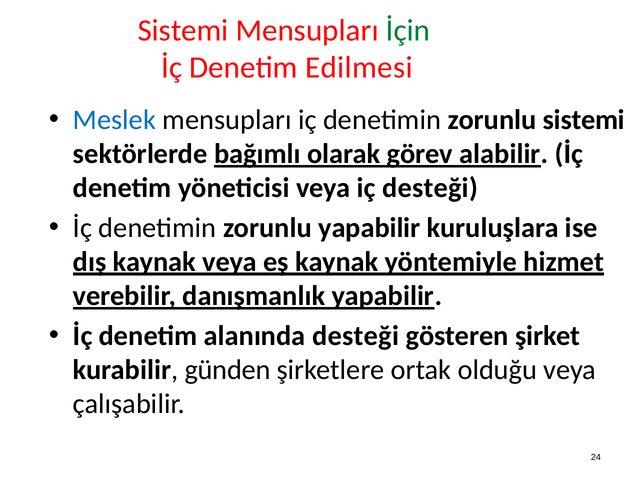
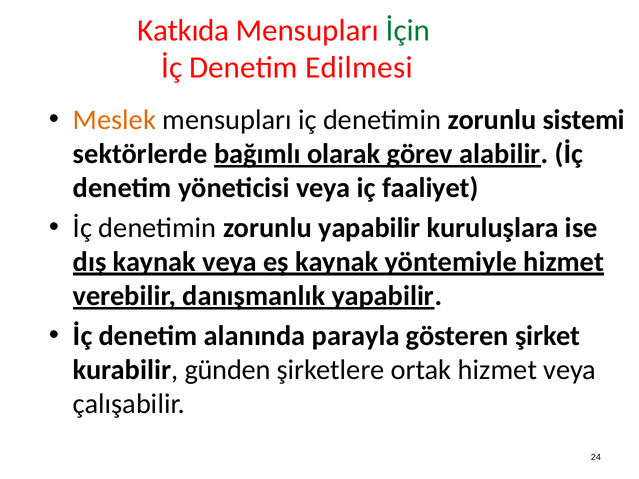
Sistemi at (183, 30): Sistemi -> Katkıda
Meslek colour: blue -> orange
iç desteği: desteği -> faaliyet
alanında desteği: desteği -> parayla
ortak olduğu: olduğu -> hizmet
